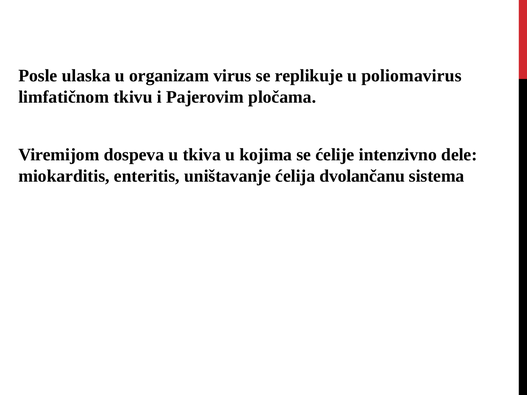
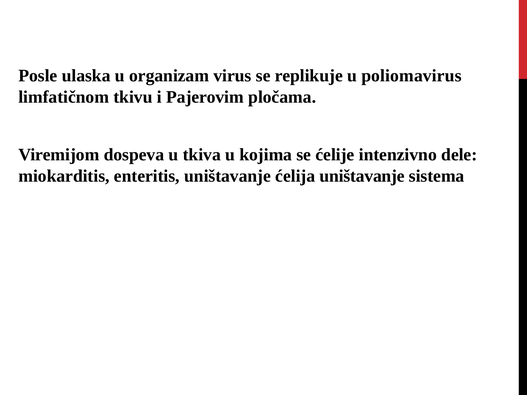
ćelija dvolančanu: dvolančanu -> uništavanje
